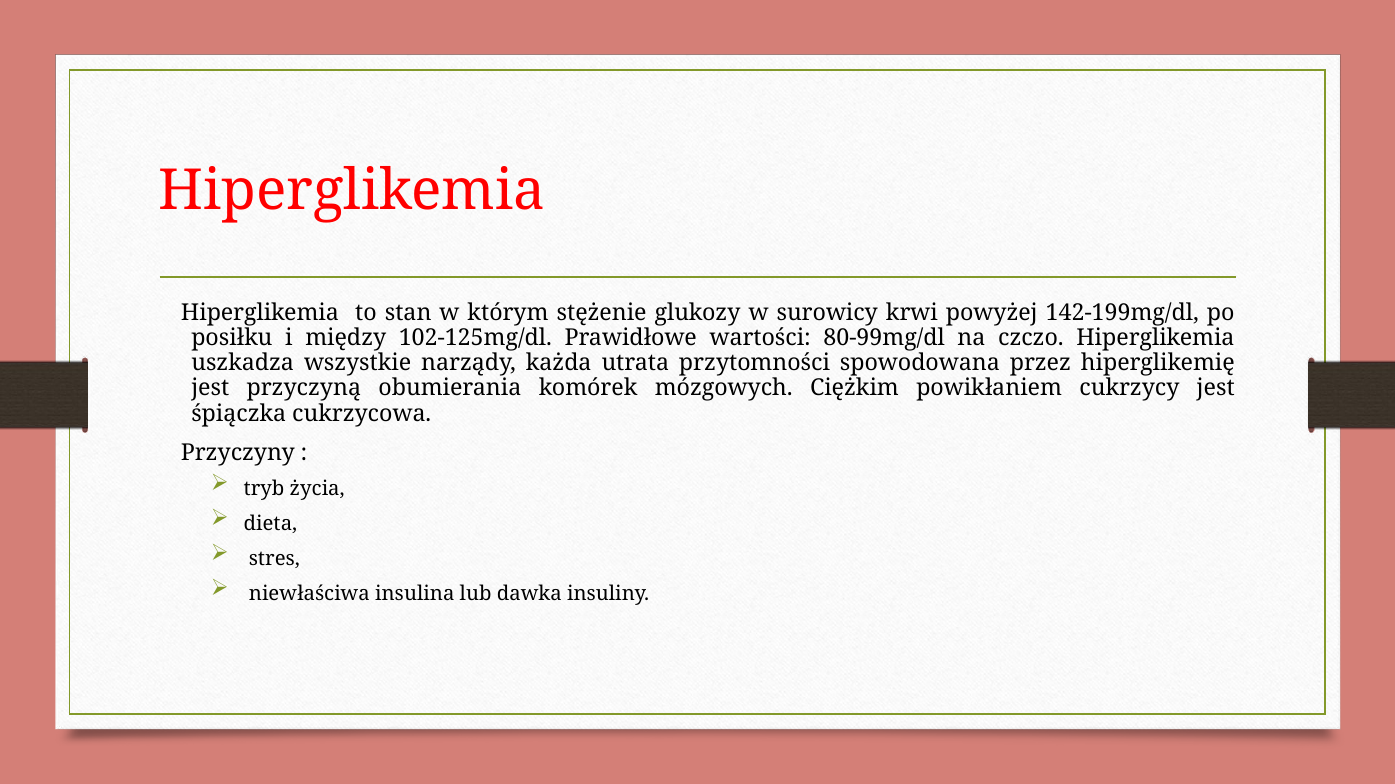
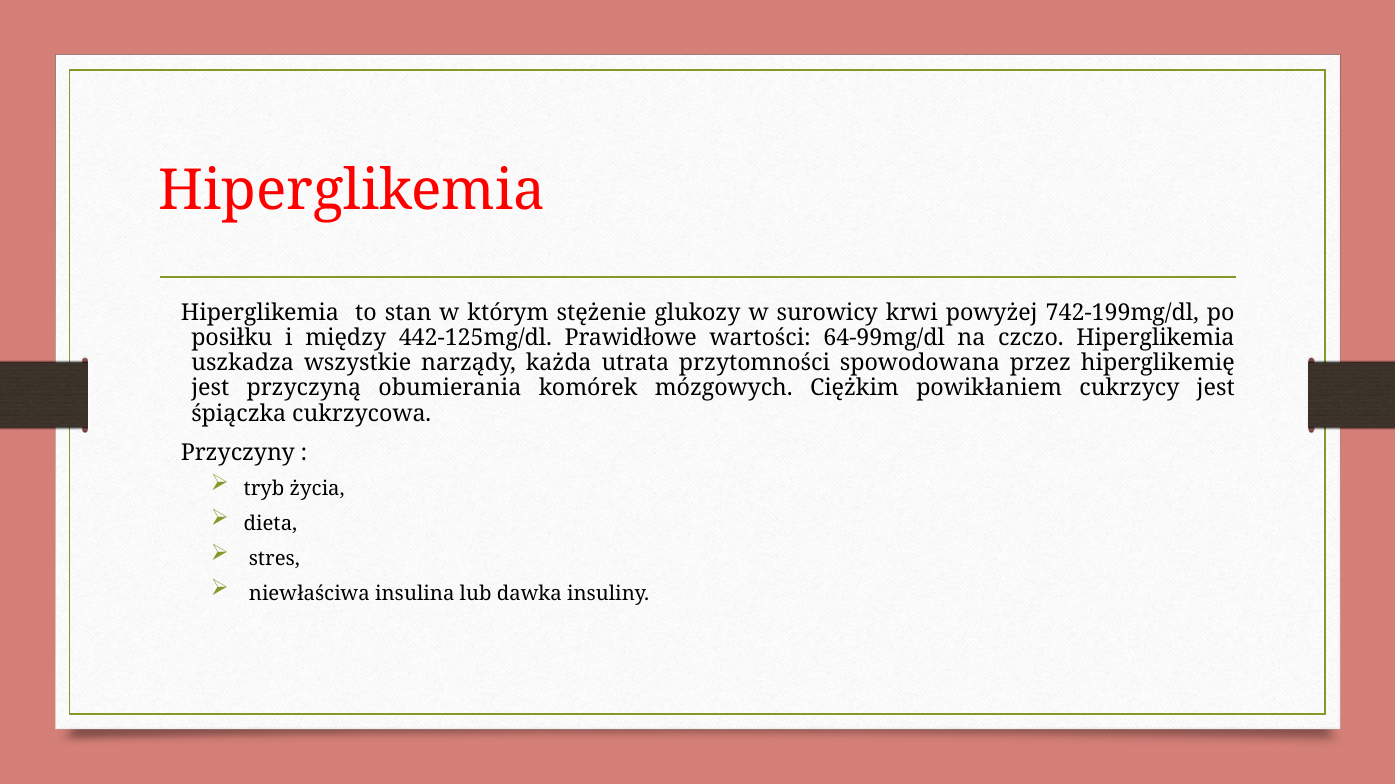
142-199mg/dl: 142-199mg/dl -> 742-199mg/dl
102-125mg/dl: 102-125mg/dl -> 442-125mg/dl
80-99mg/dl: 80-99mg/dl -> 64-99mg/dl
